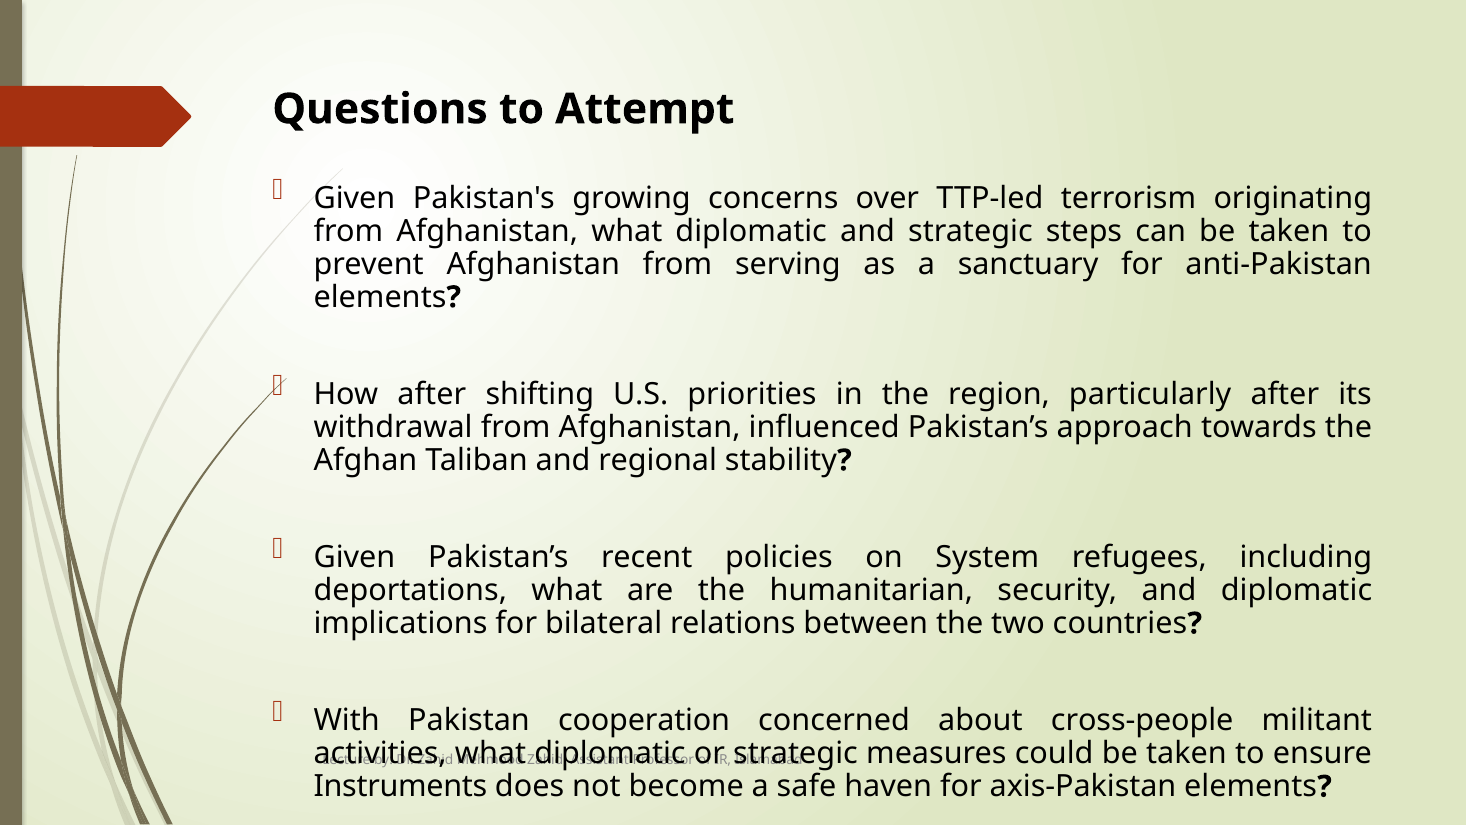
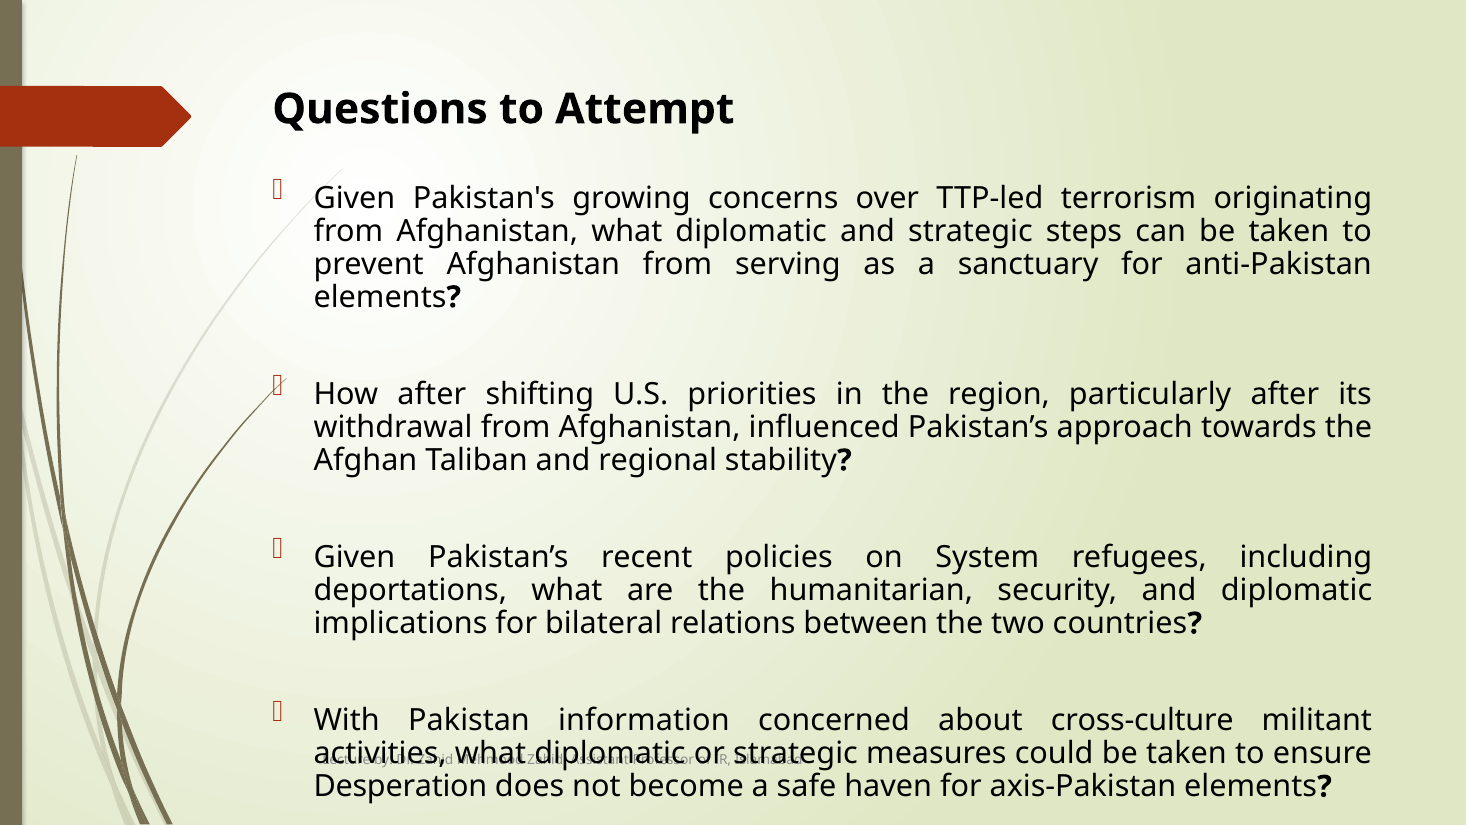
cooperation: cooperation -> information
cross-people: cross-people -> cross-culture
Instruments: Instruments -> Desperation
